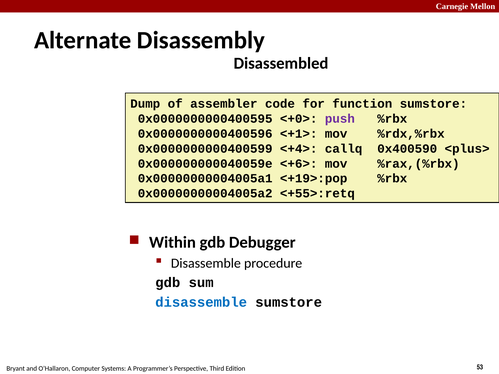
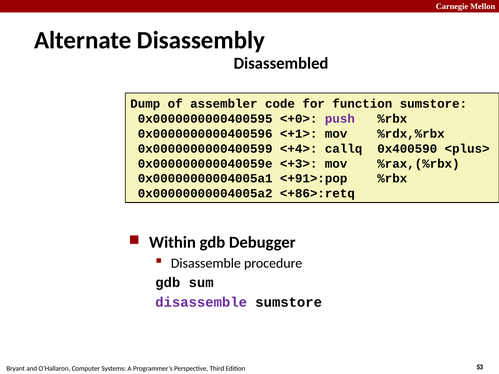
<+6>: <+6> -> <+3>
<+19>:pop: <+19>:pop -> <+91>:pop
<+55>:retq: <+55>:retq -> <+86>:retq
disassemble at (201, 302) colour: blue -> purple
